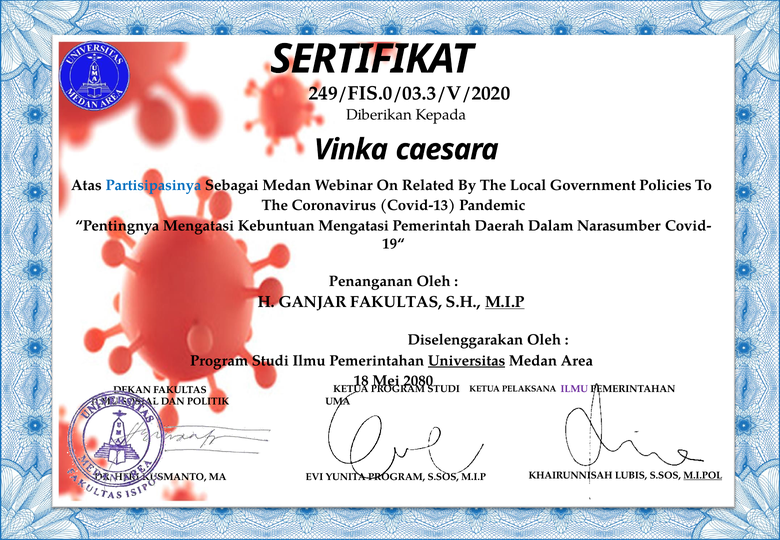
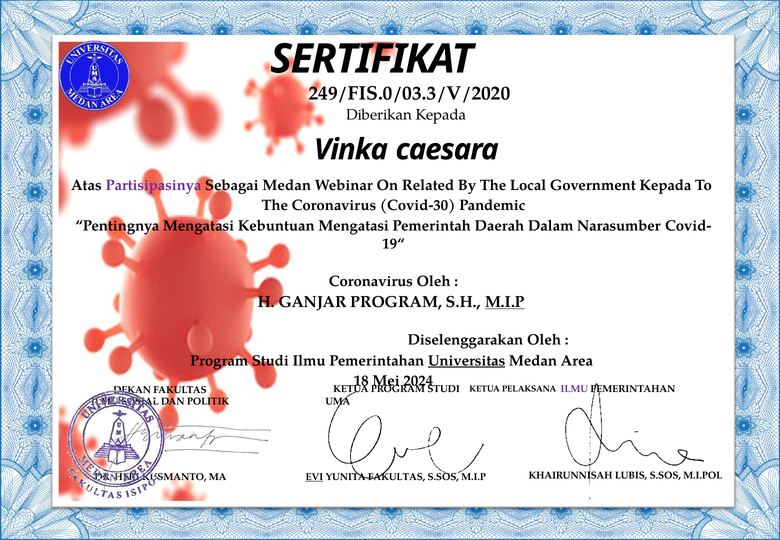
Partisipasinya colour: blue -> purple
Government Policies: Policies -> Kepada
Covid-13: Covid-13 -> Covid-30
Penanganan at (371, 281): Penanganan -> Coronavirus
GANJAR FAKULTAS: FAKULTAS -> PROGRAM
2080: 2080 -> 2024
M.I.POL underline: present -> none
EVI underline: none -> present
YUNITA PROGRAM: PROGRAM -> FAKULTAS
